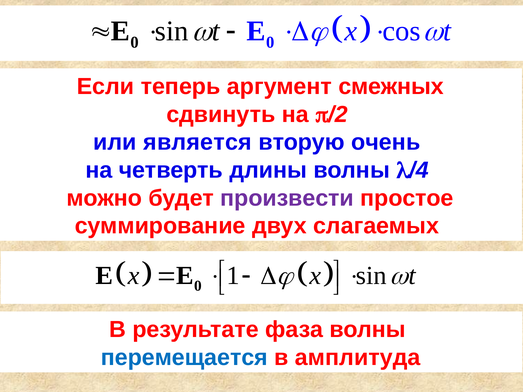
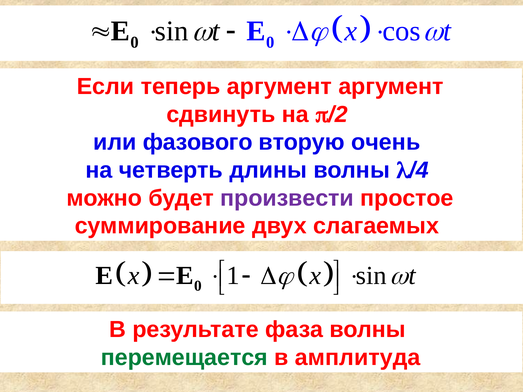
аргумент смежных: смежных -> аргумент
является: является -> фазового
перемещается colour: blue -> green
